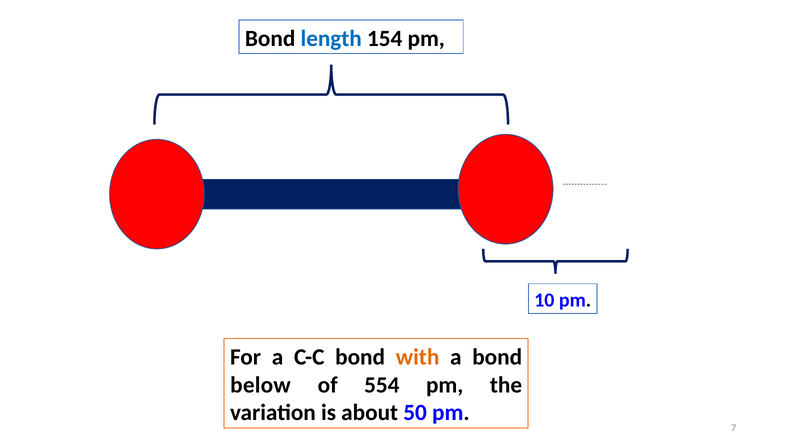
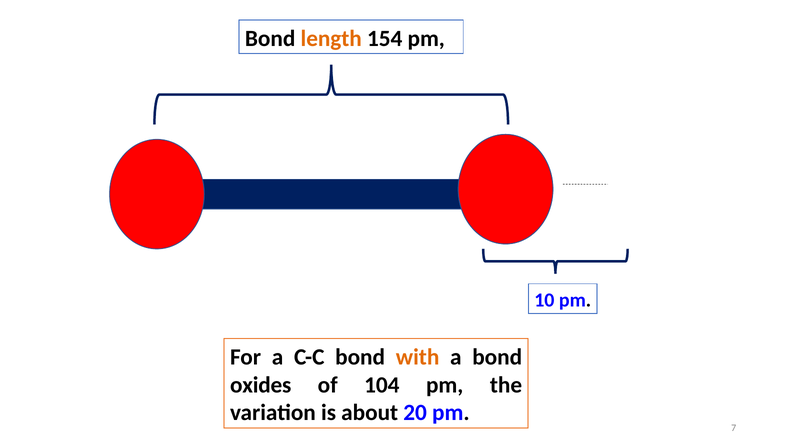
length colour: blue -> orange
below: below -> oxides
554: 554 -> 104
50: 50 -> 20
